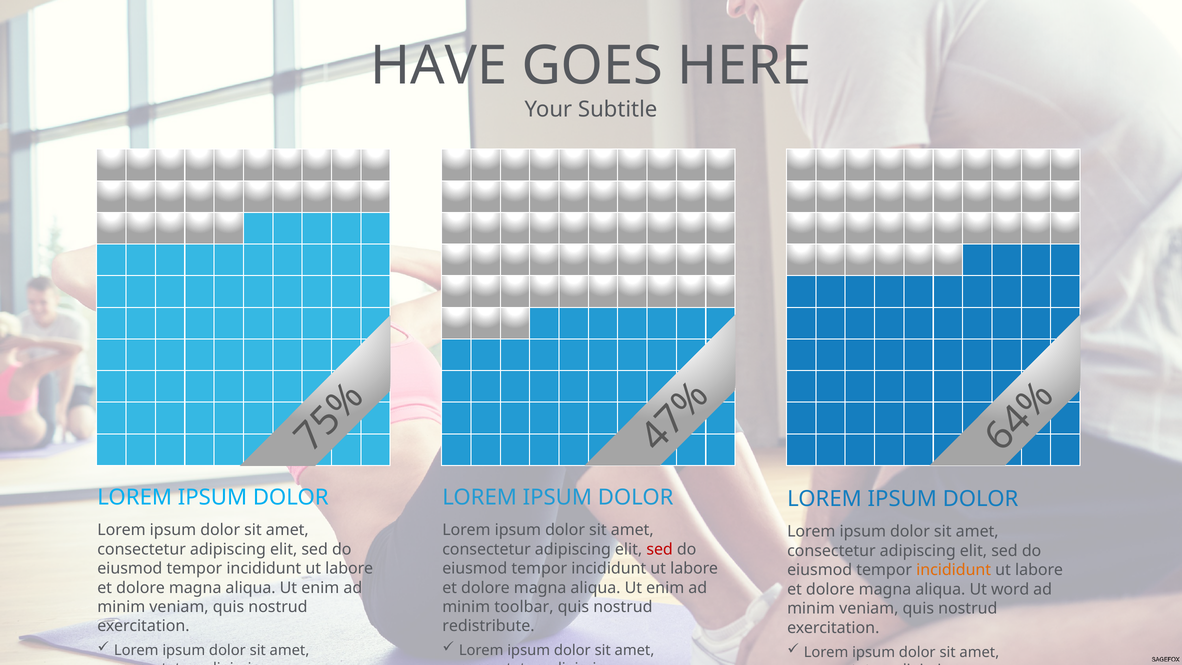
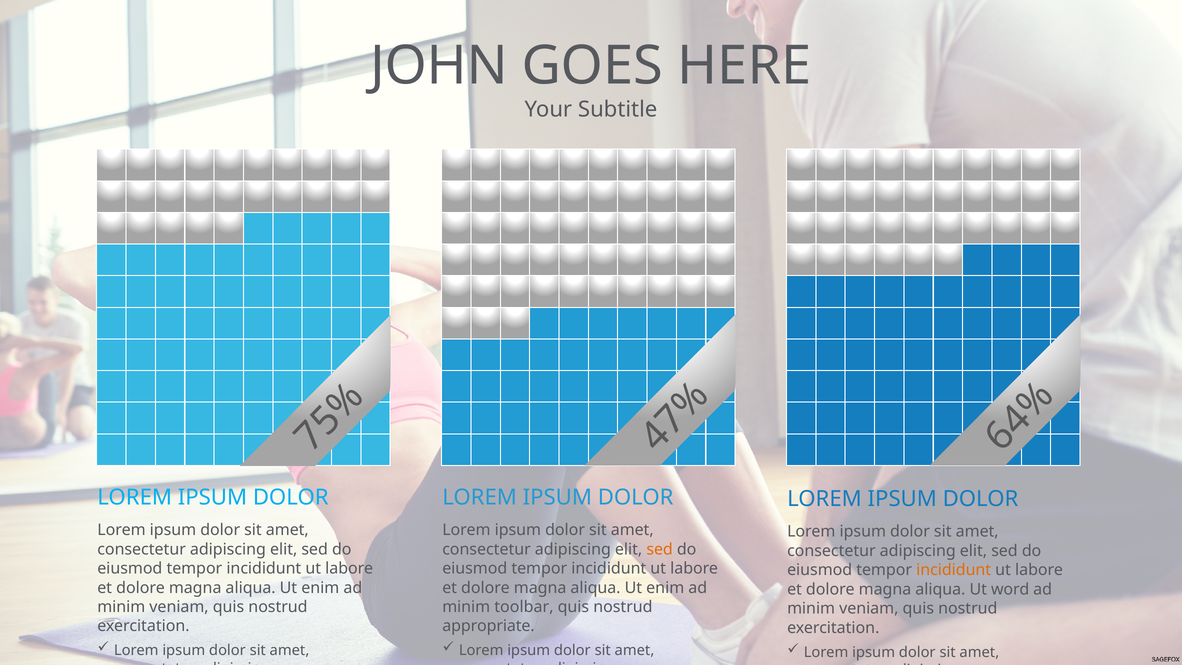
HAVE: HAVE -> JOHN
sed at (660, 549) colour: red -> orange
redistribute: redistribute -> appropriate
